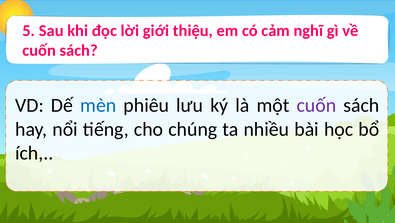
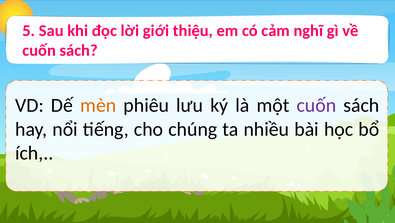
mèn colour: blue -> orange
